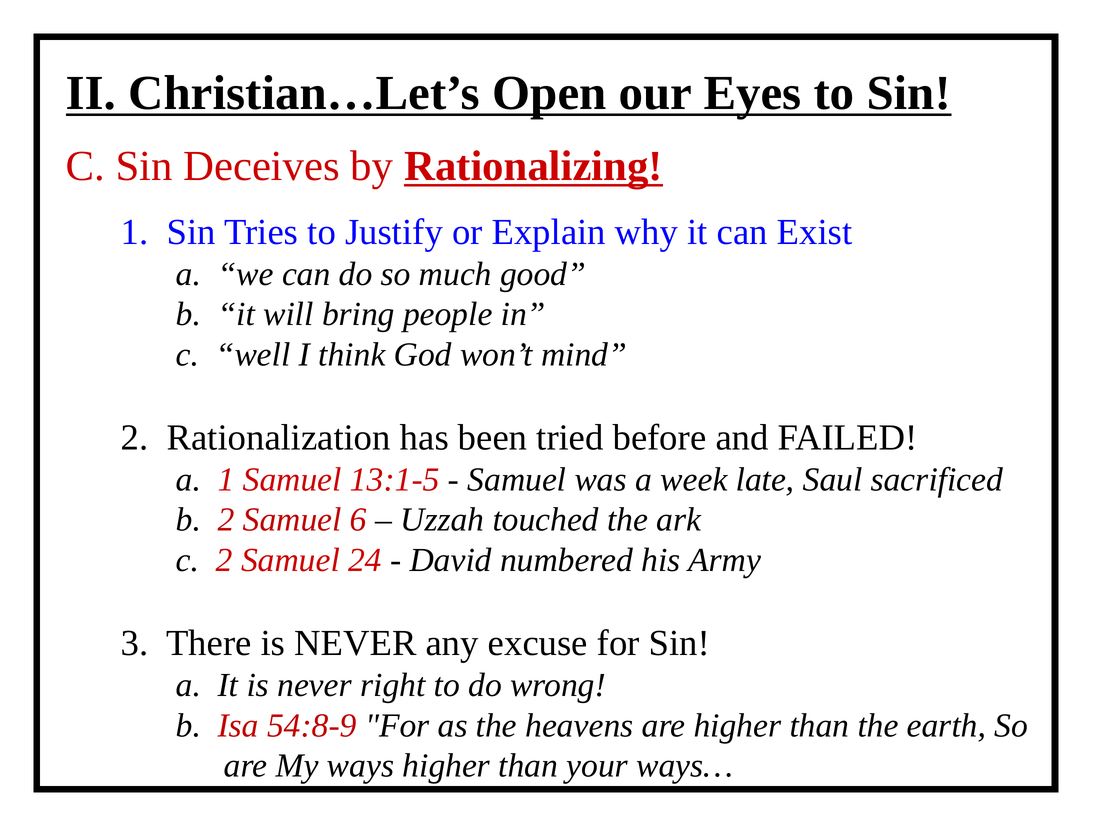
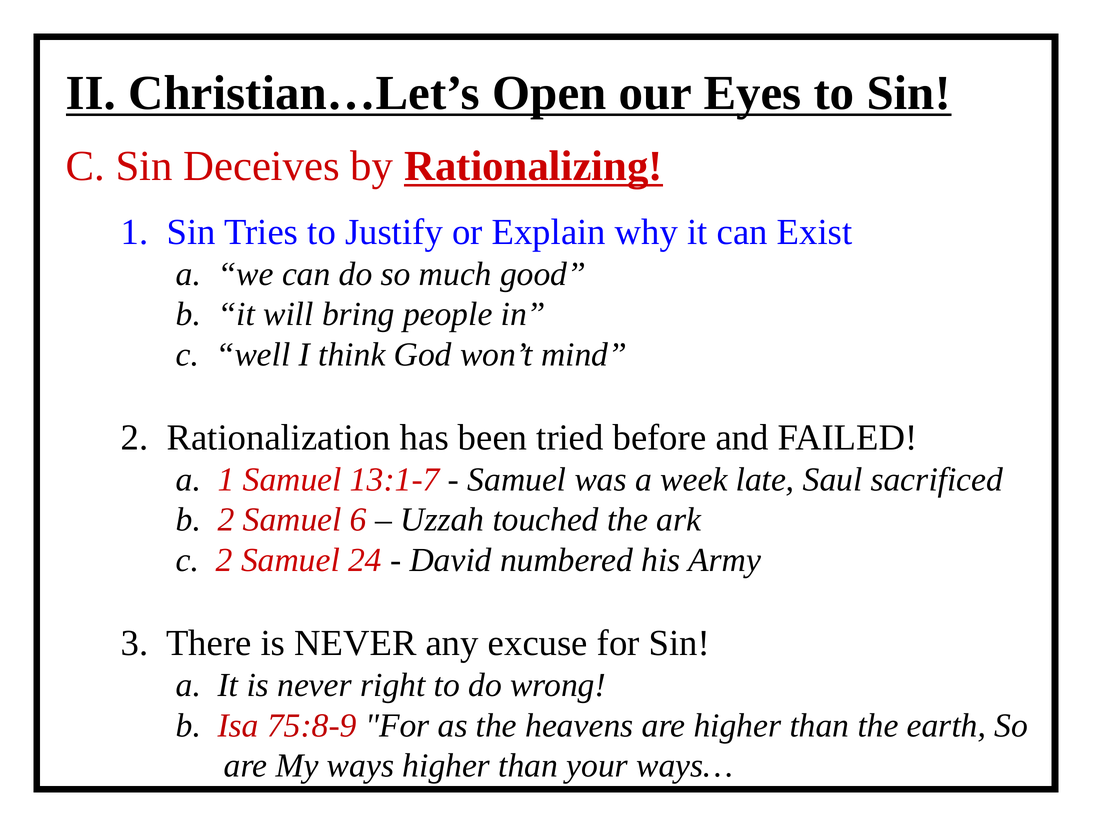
13:1-5: 13:1-5 -> 13:1-7
54:8-9: 54:8-9 -> 75:8-9
